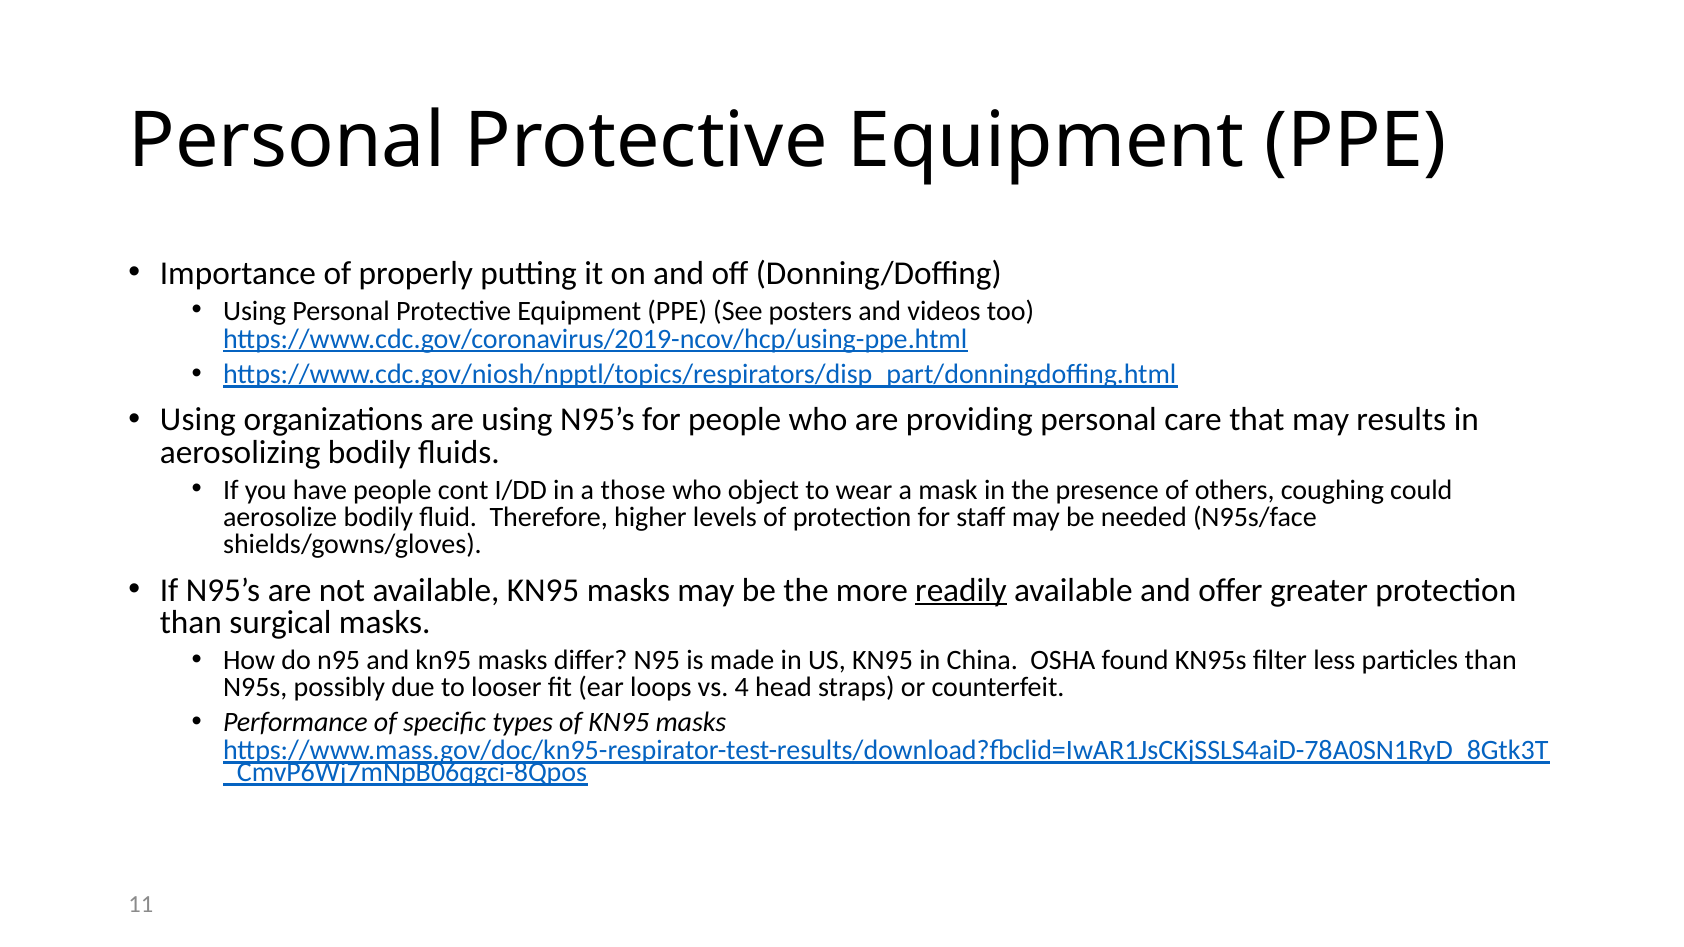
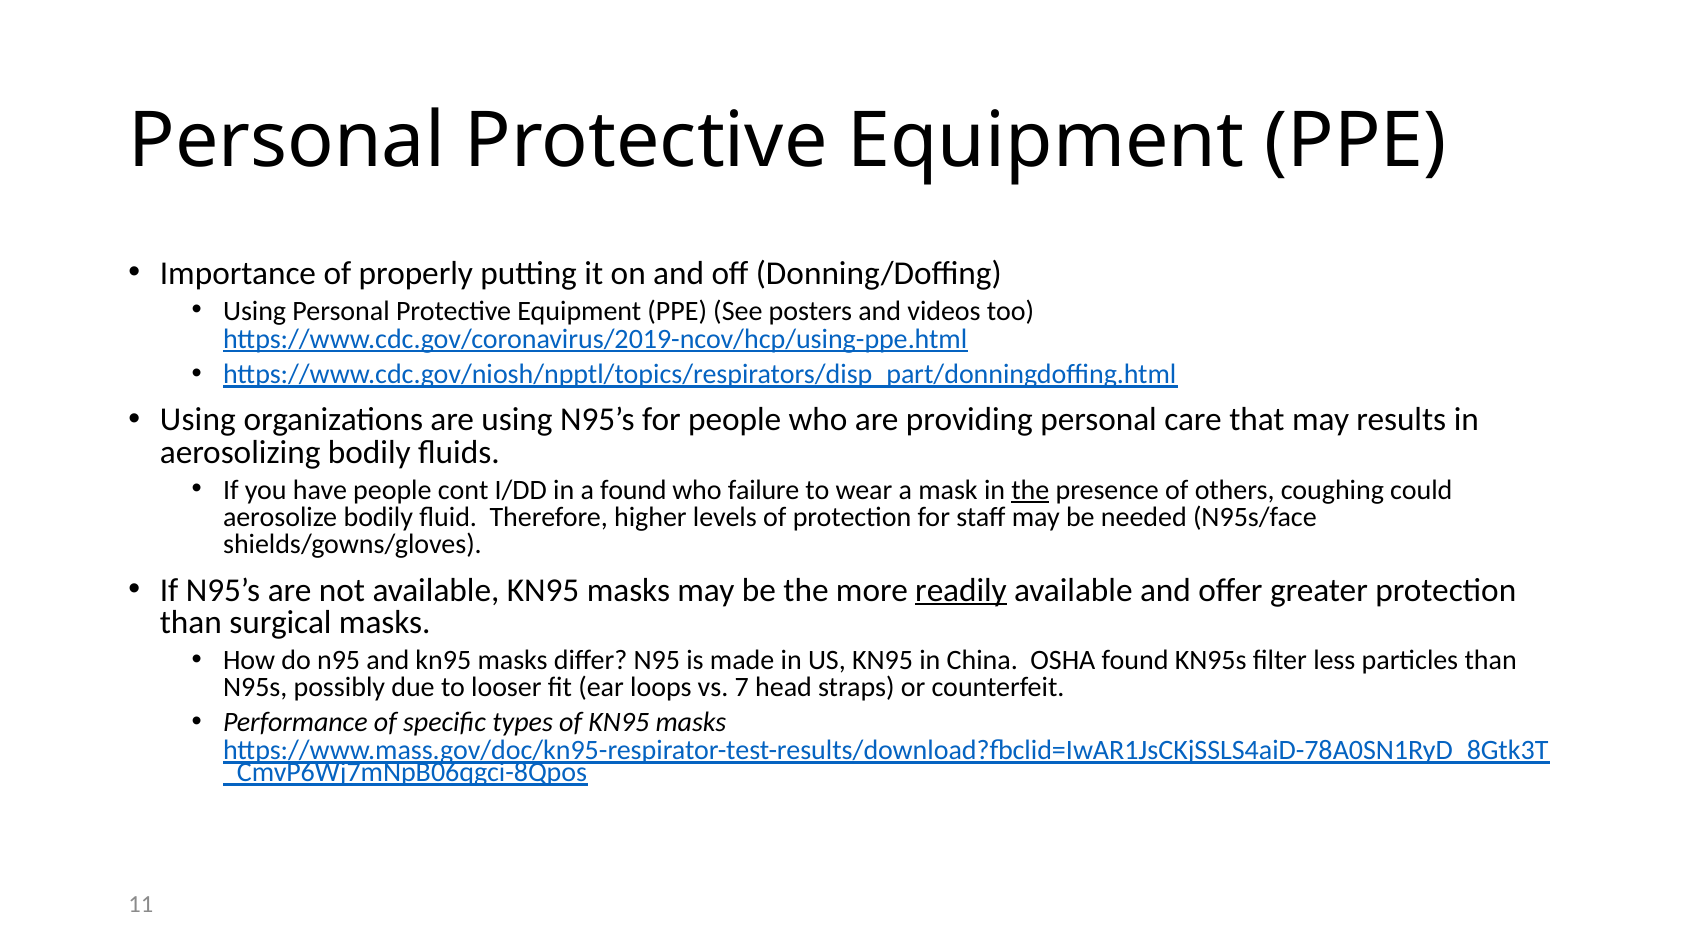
a those: those -> found
object: object -> failure
the at (1030, 490) underline: none -> present
4: 4 -> 7
